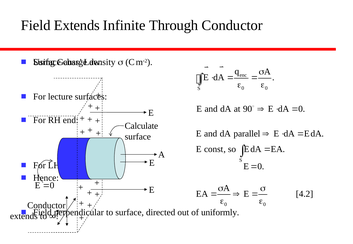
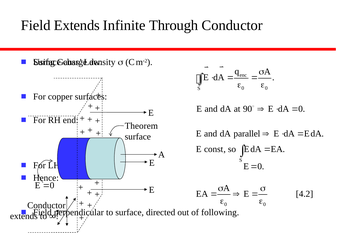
lecture: lecture -> copper
Calculate: Calculate -> Theorem
uniformly: uniformly -> following
